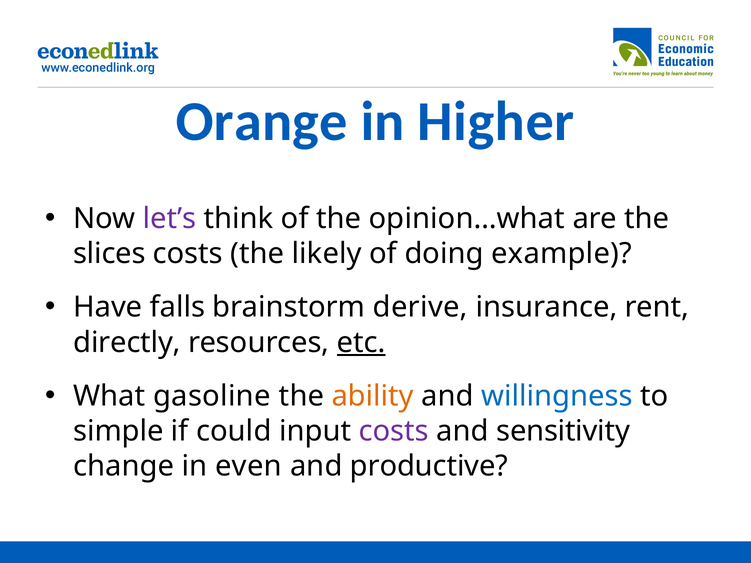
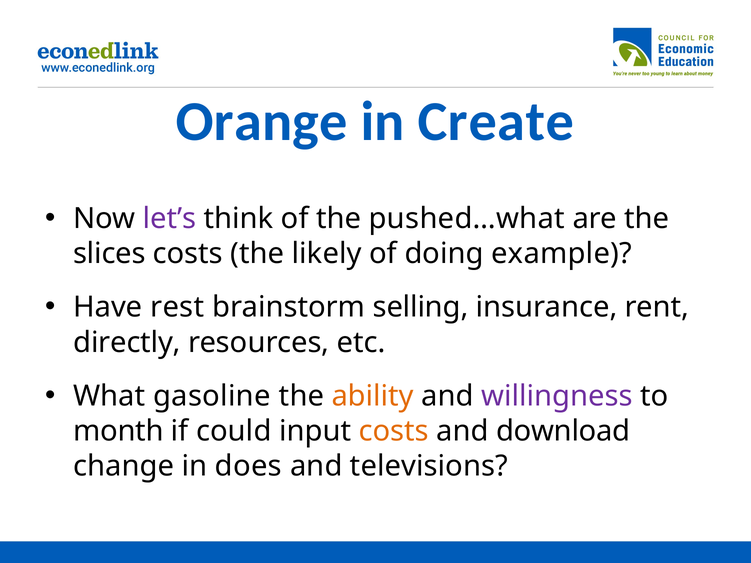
Higher: Higher -> Create
opinion…what: opinion…what -> pushed…what
falls: falls -> rest
derive: derive -> selling
etc underline: present -> none
willingness colour: blue -> purple
simple: simple -> month
costs at (394, 431) colour: purple -> orange
sensitivity: sensitivity -> download
even: even -> does
productive: productive -> televisions
